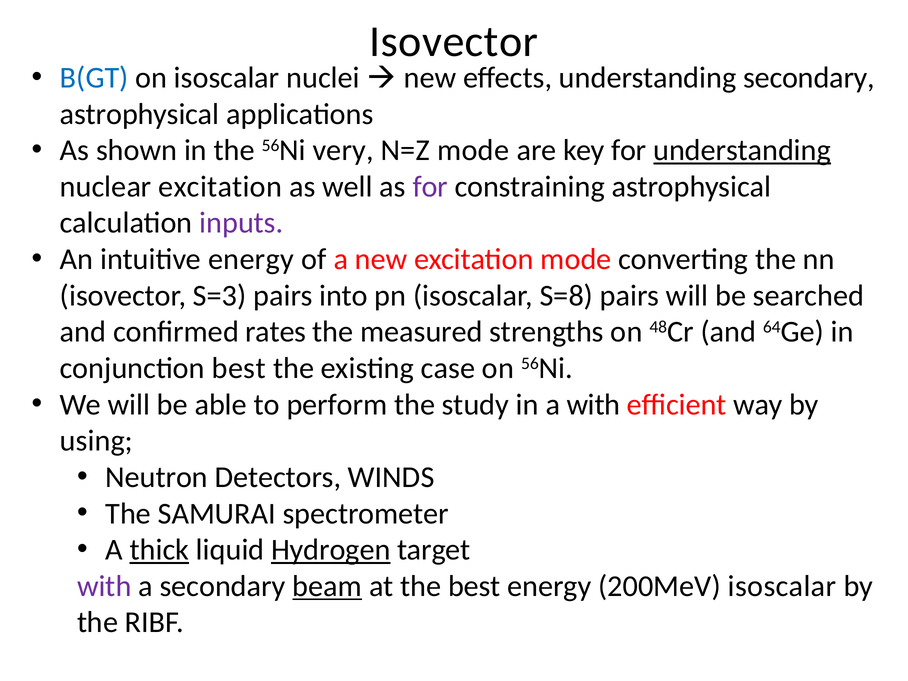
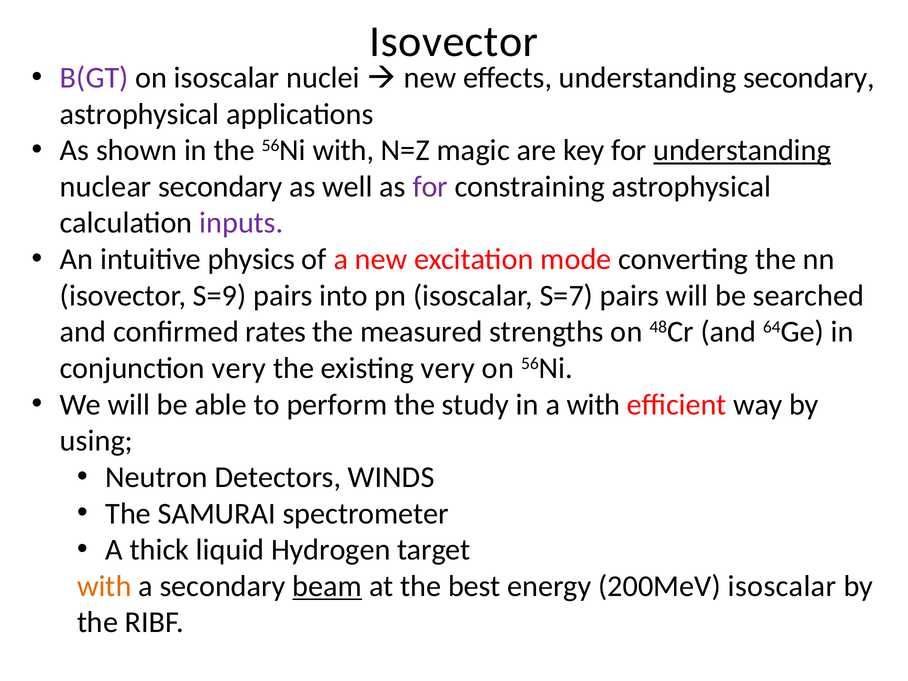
B(GT colour: blue -> purple
56Ni very: very -> with
N=Z mode: mode -> magic
nuclear excitation: excitation -> secondary
intuitive energy: energy -> physics
S=3: S=3 -> S=9
S=8: S=8 -> S=7
conjunction best: best -> very
existing case: case -> very
thick underline: present -> none
Hydrogen underline: present -> none
with at (104, 586) colour: purple -> orange
